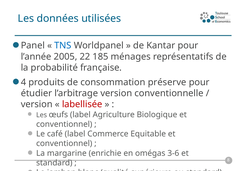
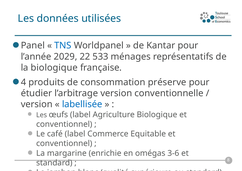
2005: 2005 -> 2029
185: 185 -> 533
la probabilité: probabilité -> biologique
labellisée colour: red -> blue
